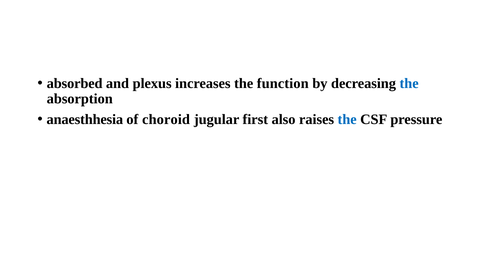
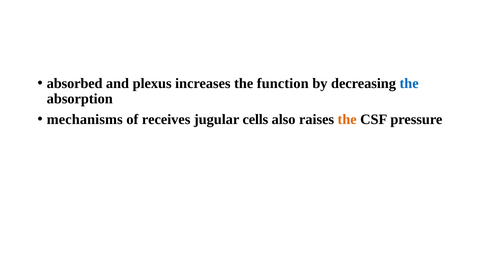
anaesthhesia: anaesthhesia -> mechanisms
choroid: choroid -> receives
first: first -> cells
the at (347, 119) colour: blue -> orange
